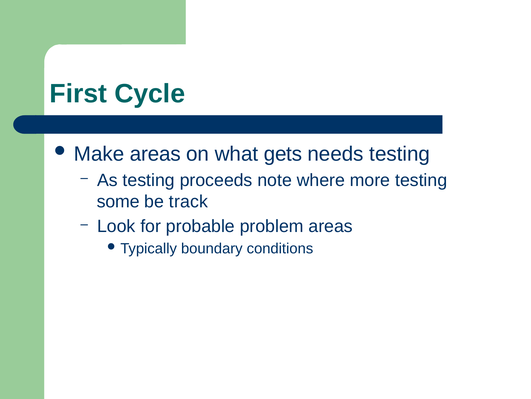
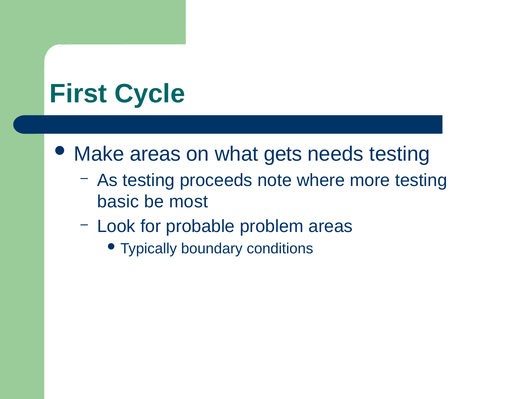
some: some -> basic
track: track -> most
